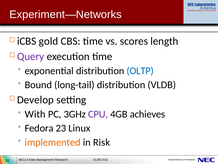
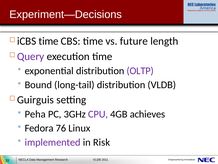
Experiment—Networks: Experiment—Networks -> Experiment—Decisions
iCBS gold: gold -> time
scores: scores -> future
OLTP colour: blue -> purple
Develop: Develop -> Guirguis
With: With -> Peha
23: 23 -> 76
implemented colour: orange -> purple
